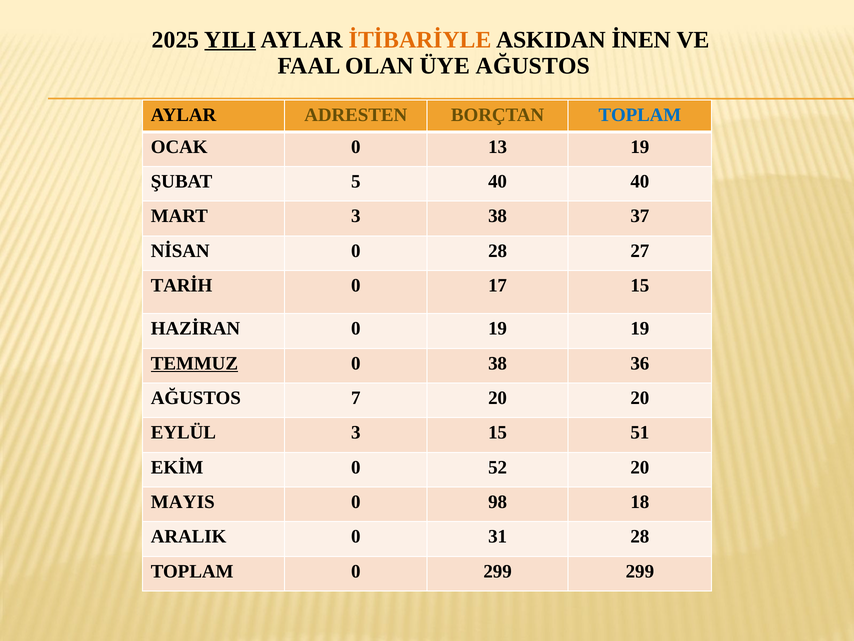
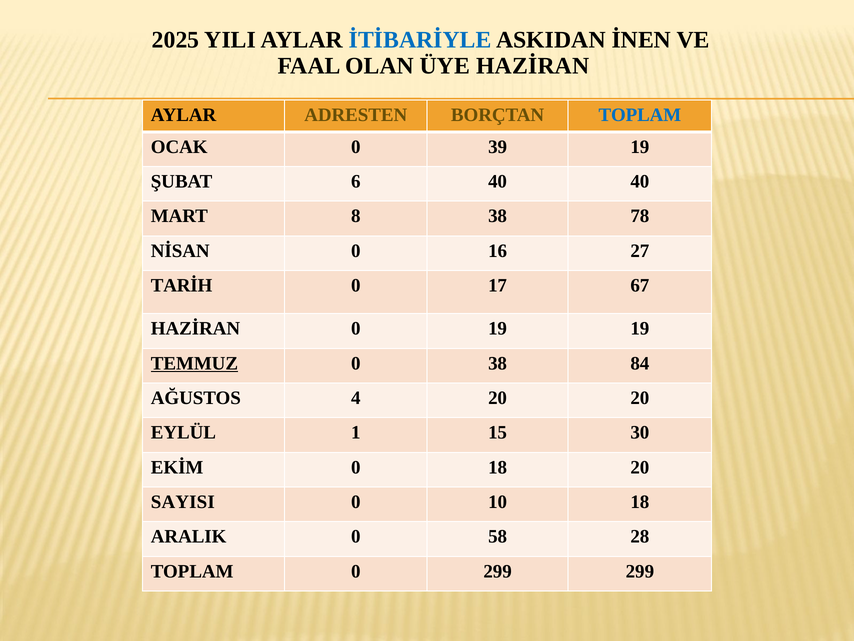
YILI underline: present -> none
İTİBARİYLE colour: orange -> blue
ÜYE AĞUSTOS: AĞUSTOS -> HAZİRAN
13: 13 -> 39
5: 5 -> 6
MART 3: 3 -> 8
37: 37 -> 78
0 28: 28 -> 16
17 15: 15 -> 67
36: 36 -> 84
7: 7 -> 4
EYLÜL 3: 3 -> 1
51: 51 -> 30
0 52: 52 -> 18
MAYIS: MAYIS -> SAYISI
98: 98 -> 10
31: 31 -> 58
